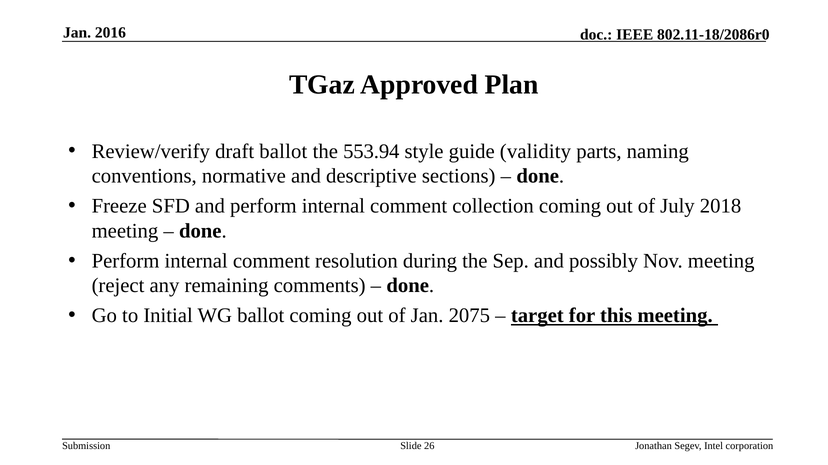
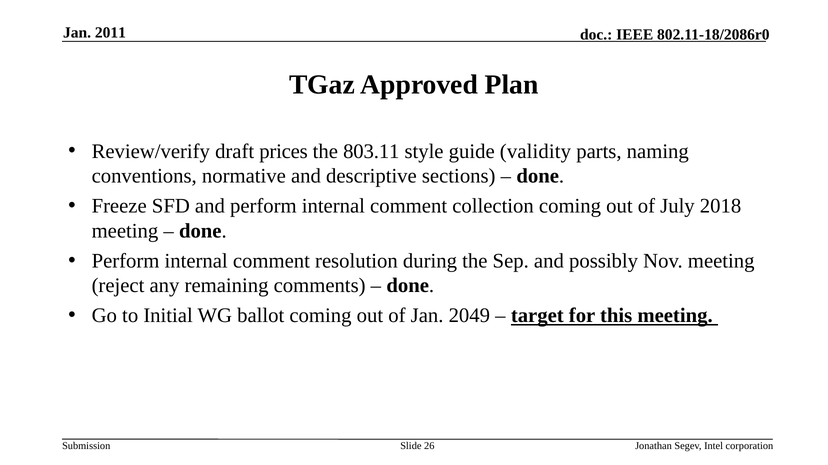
2016: 2016 -> 2011
draft ballot: ballot -> prices
553.94: 553.94 -> 803.11
2075: 2075 -> 2049
